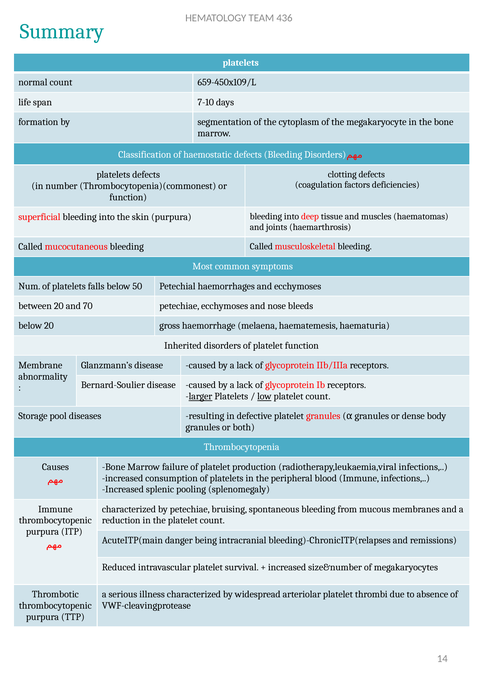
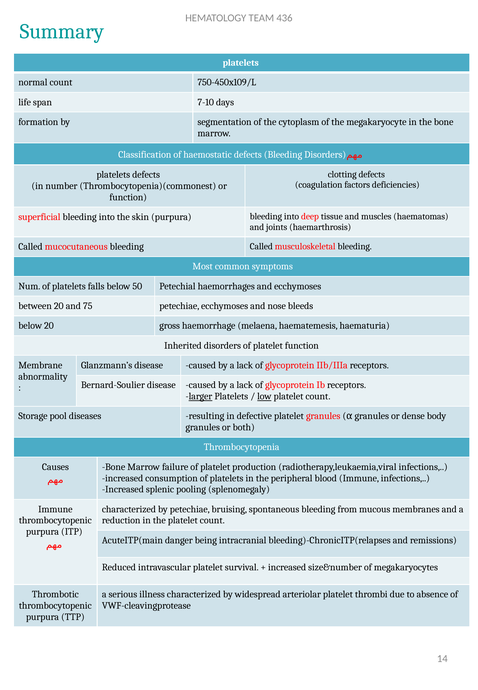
659-450x109/L: 659-450x109/L -> 750-450x109/L
70: 70 -> 75
